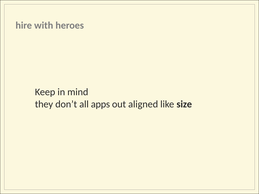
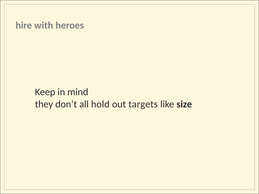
apps: apps -> hold
aligned: aligned -> targets
